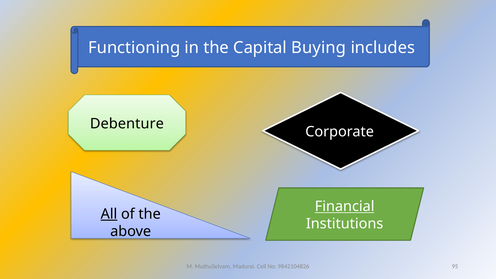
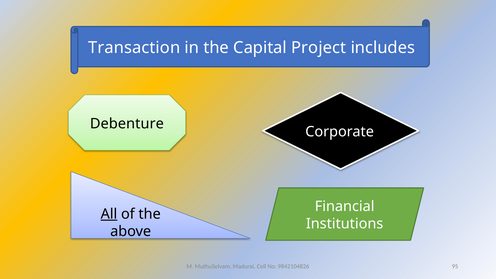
Functioning: Functioning -> Transaction
Buying: Buying -> Project
Financial underline: present -> none
